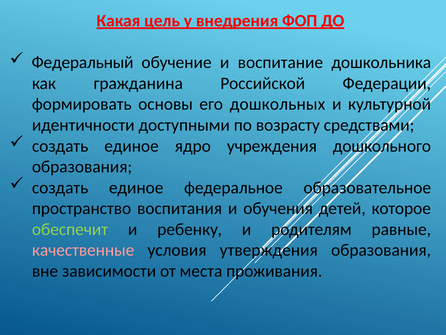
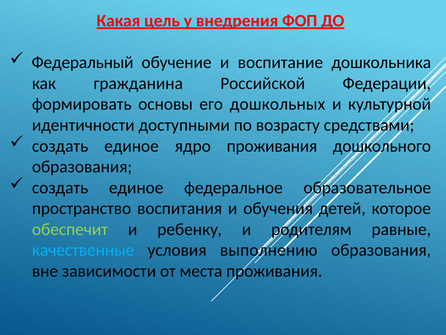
ядро учреждения: учреждения -> проживания
качественные colour: pink -> light blue
утверждения: утверждения -> выполнению
